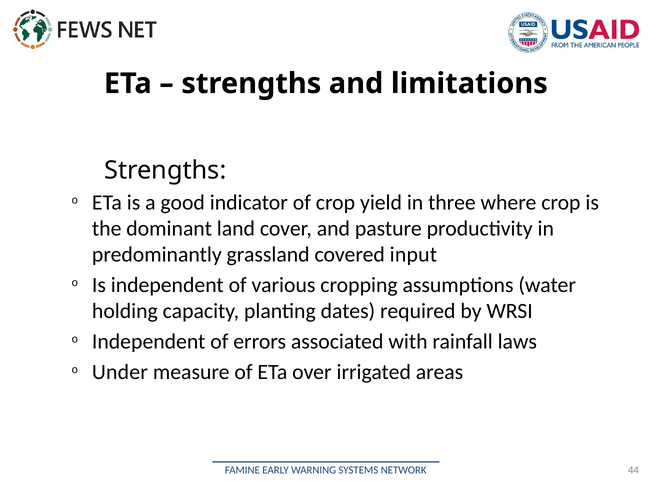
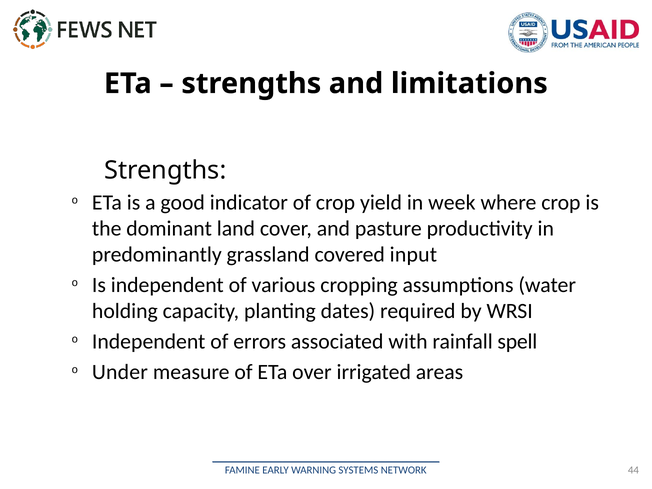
three: three -> week
laws: laws -> spell
